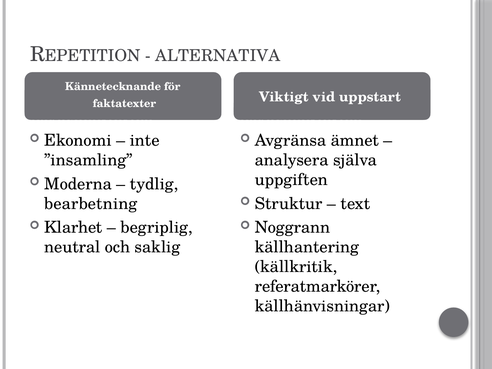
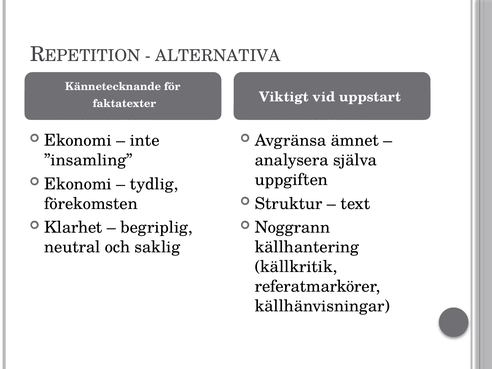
Moderna at (78, 184): Moderna -> Ekonomi
bearbetning: bearbetning -> förekomsten
